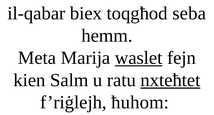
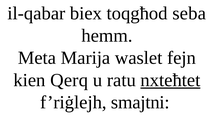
waslet underline: present -> none
Salm: Salm -> Qerq
ħuhom: ħuhom -> smajtni
